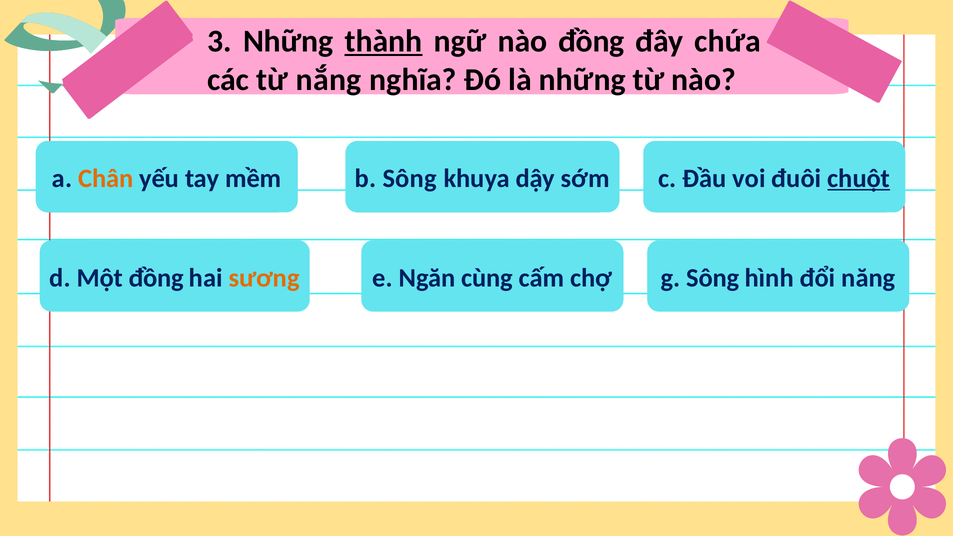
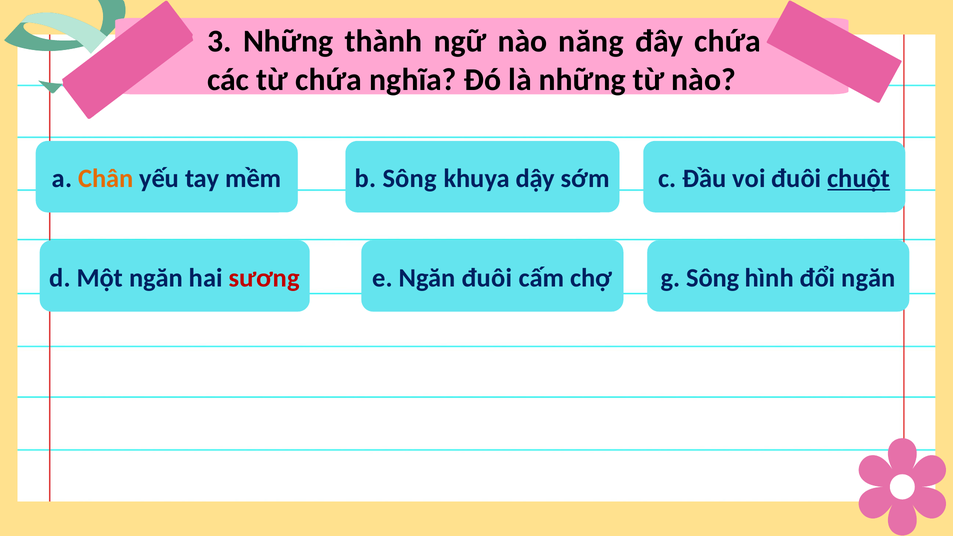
thành underline: present -> none
nào đồng: đồng -> năng
từ nắng: nắng -> chứa
Một đồng: đồng -> ngăn
sương colour: orange -> red
Ngăn cùng: cùng -> đuôi
đổi năng: năng -> ngăn
